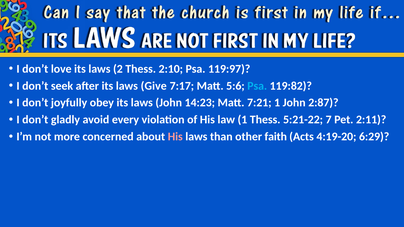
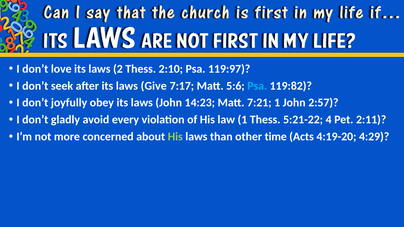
2:87: 2:87 -> 2:57
7: 7 -> 4
His at (175, 137) colour: pink -> light green
faith: faith -> time
6:29: 6:29 -> 4:29
